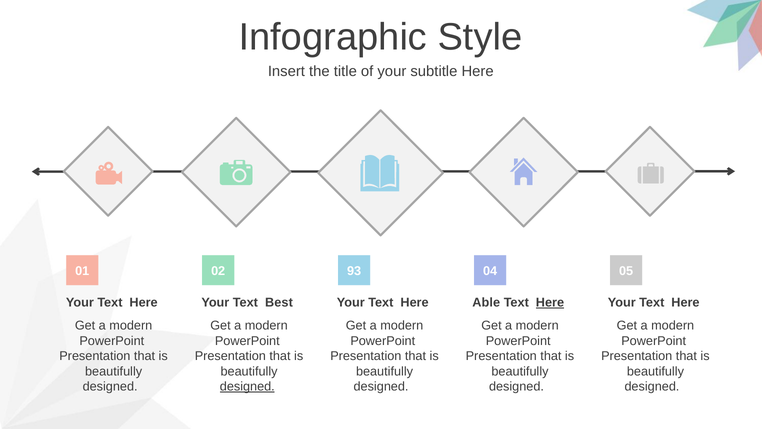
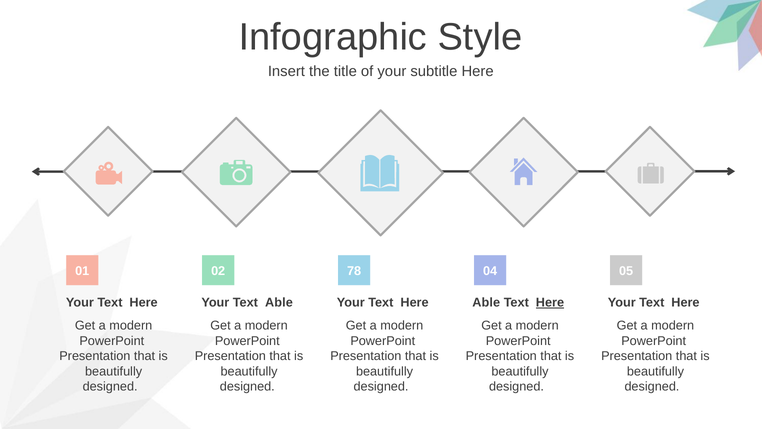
93: 93 -> 78
Text Best: Best -> Able
designed at (247, 386) underline: present -> none
